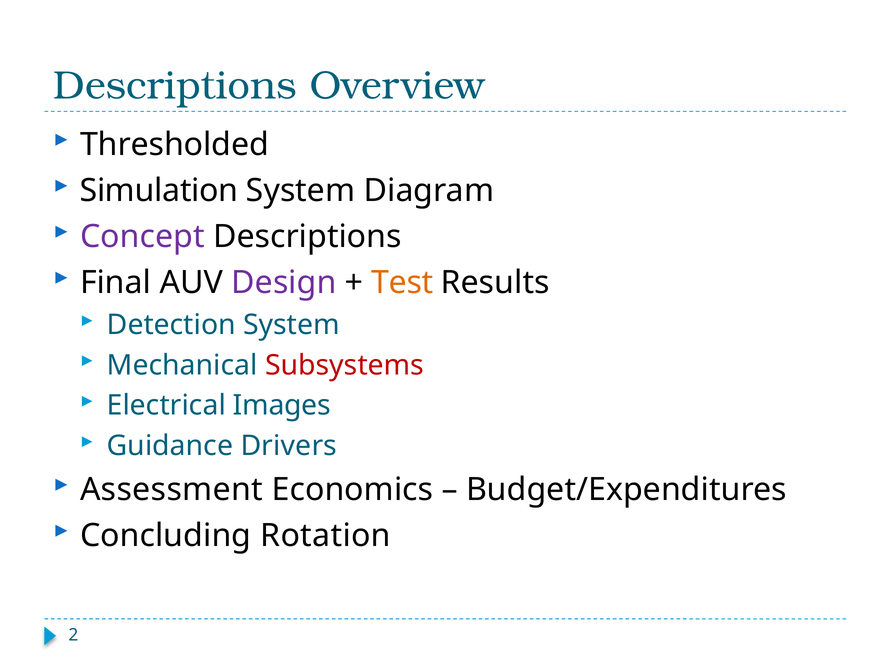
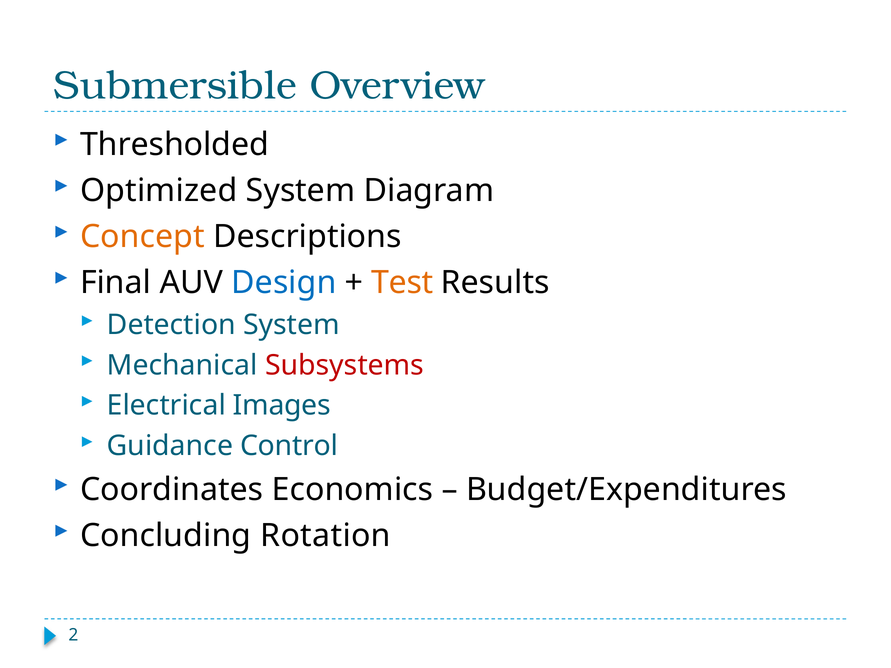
Descriptions at (175, 86): Descriptions -> Submersible
Simulation: Simulation -> Optimized
Concept colour: purple -> orange
Design colour: purple -> blue
Drivers: Drivers -> Control
Assessment: Assessment -> Coordinates
